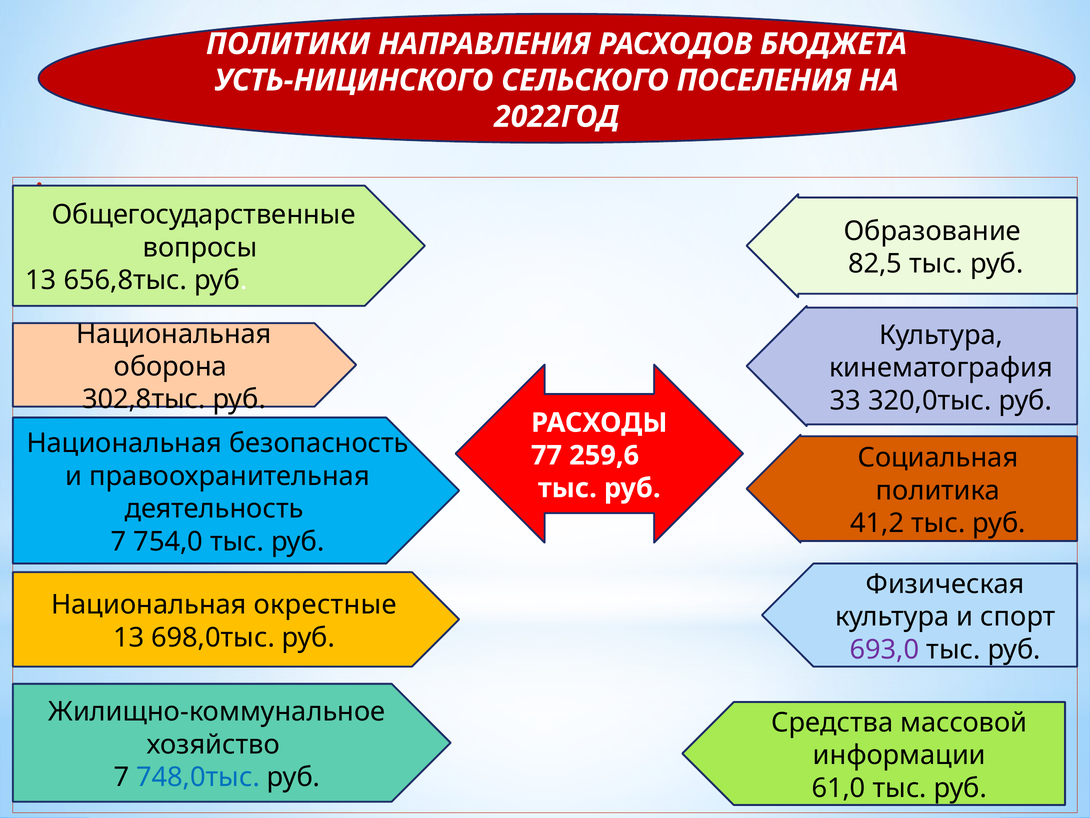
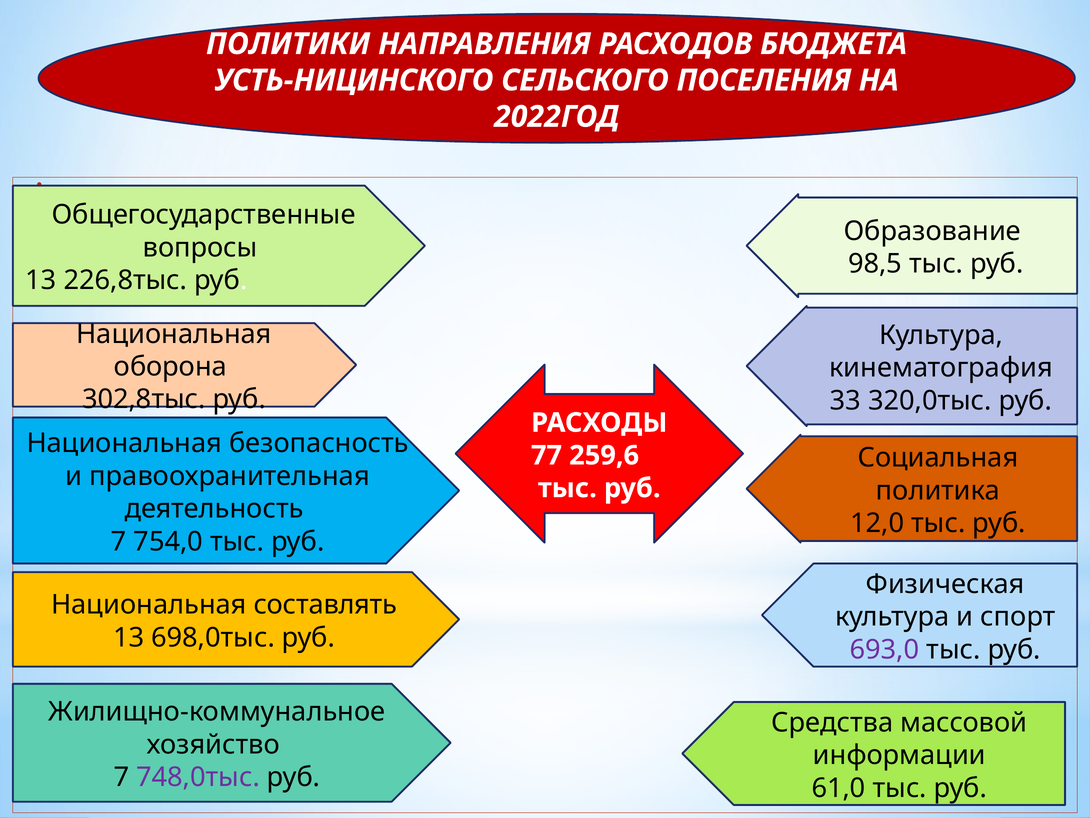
82,5: 82,5 -> 98,5
656,8тыс: 656,8тыс -> 226,8тыс
41,2: 41,2 -> 12,0
окрестные: окрестные -> составлять
748,0тыс colour: blue -> purple
